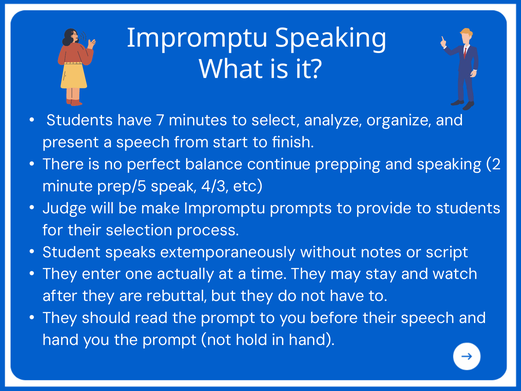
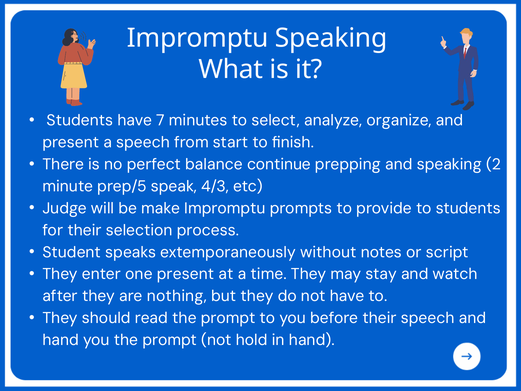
one actually: actually -> present
rebuttal: rebuttal -> nothing
